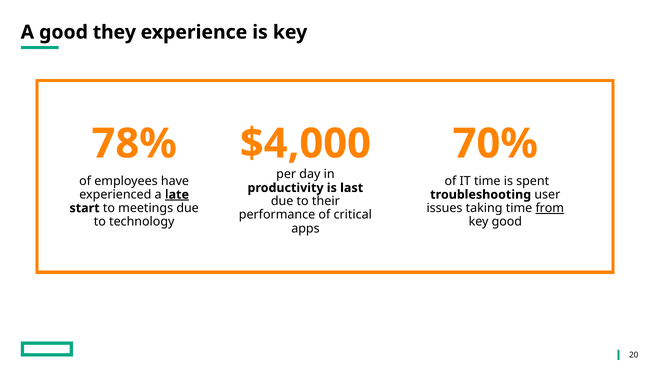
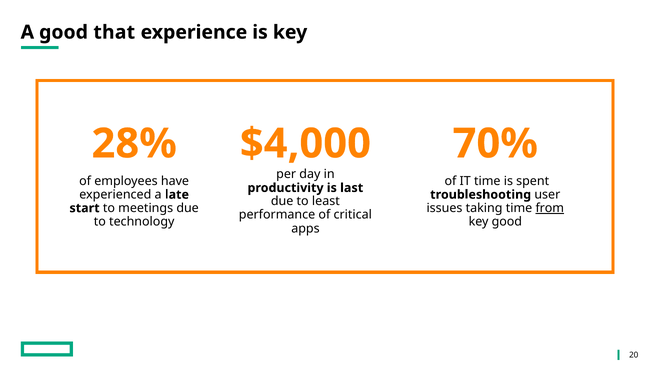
they: they -> that
78%: 78% -> 28%
late underline: present -> none
their: their -> least
